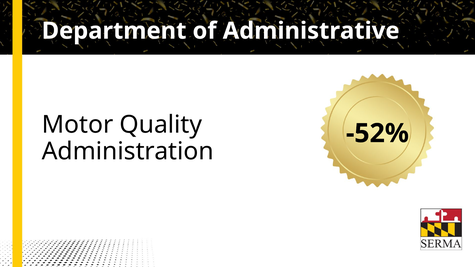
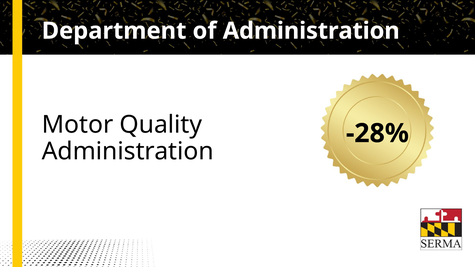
of Administrative: Administrative -> Administration
-52%: -52% -> -28%
